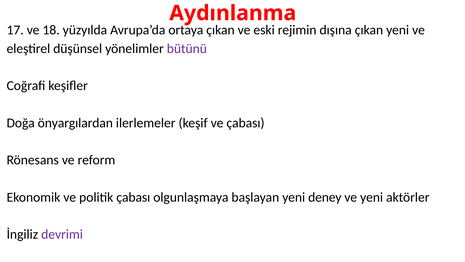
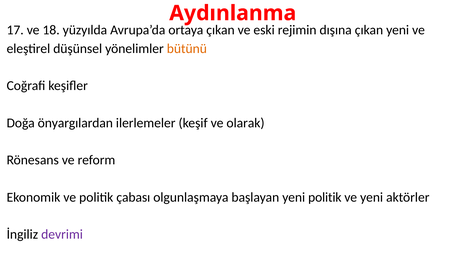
bütünü colour: purple -> orange
ve çabası: çabası -> olarak
yeni deney: deney -> politik
